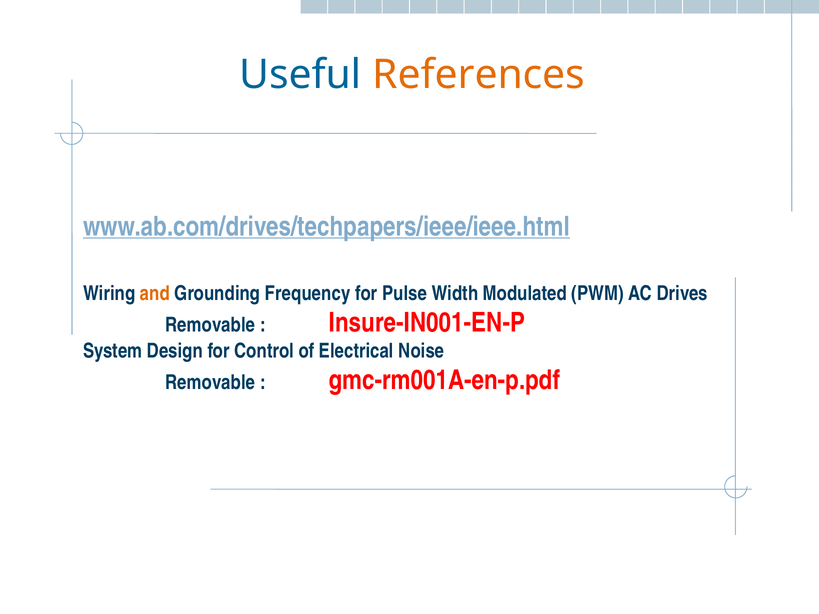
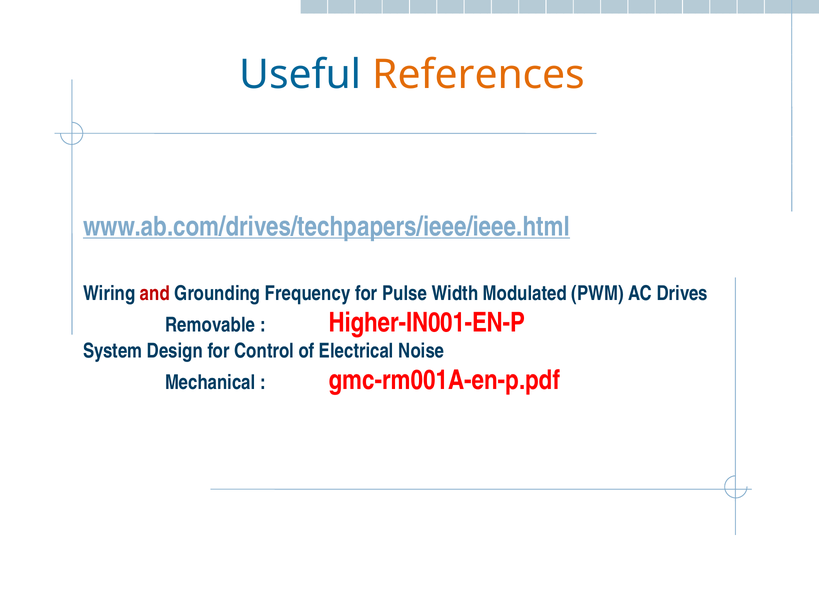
and colour: orange -> red
Insure-IN001-EN-P: Insure-IN001-EN-P -> Higher-IN001-EN-P
Removable at (210, 382): Removable -> Mechanical
